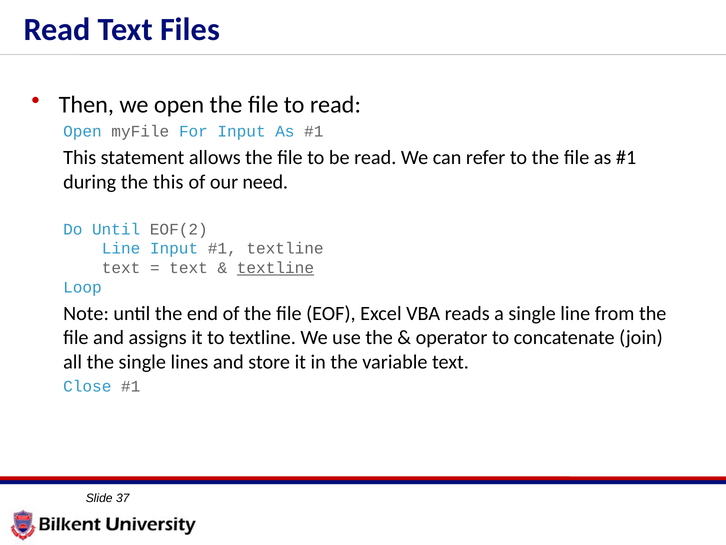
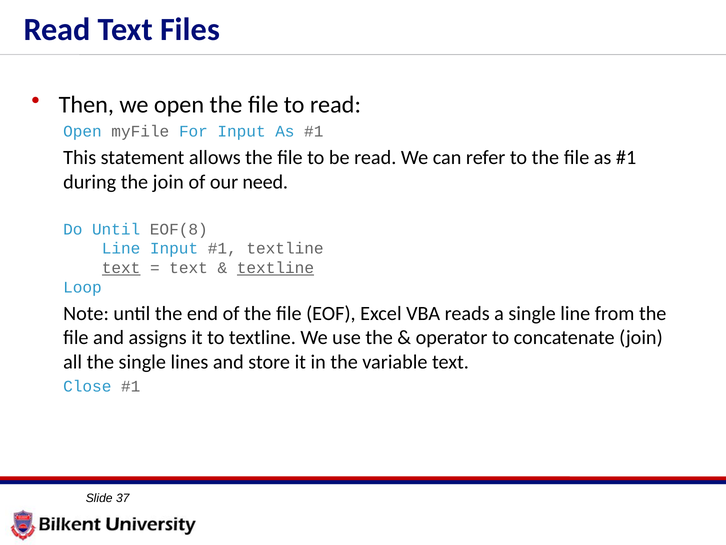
the this: this -> join
EOF(2: EOF(2 -> EOF(8
text at (121, 268) underline: none -> present
